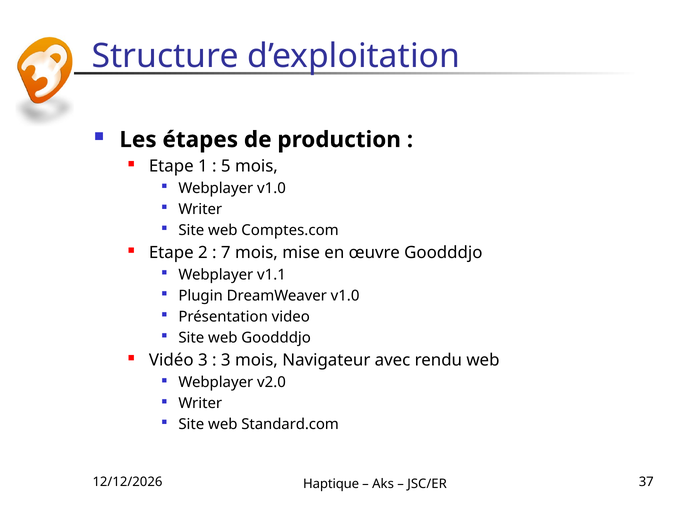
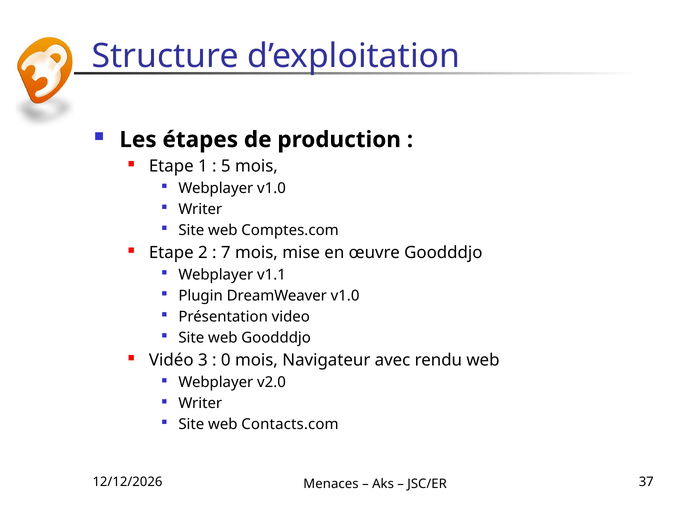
3 at (226, 361): 3 -> 0
Standard.com: Standard.com -> Contacts.com
Haptique: Haptique -> Menaces
